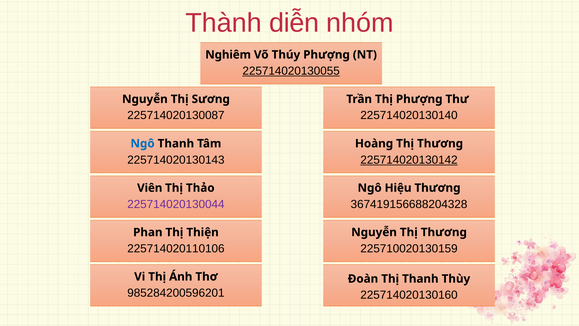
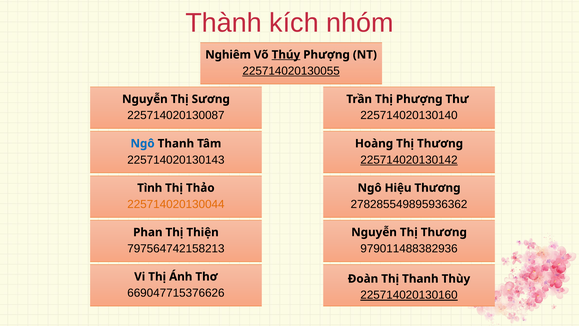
diễn: diễn -> kích
Thúy underline: none -> present
Viên: Viên -> Tình
225714020130044 colour: purple -> orange
367419156688204328: 367419156688204328 -> 278285549895936362
225710020130159: 225710020130159 -> 979011488382936
225714020110106: 225714020110106 -> 797564742158213
985284200596201: 985284200596201 -> 669047715376626
225714020130160 underline: none -> present
